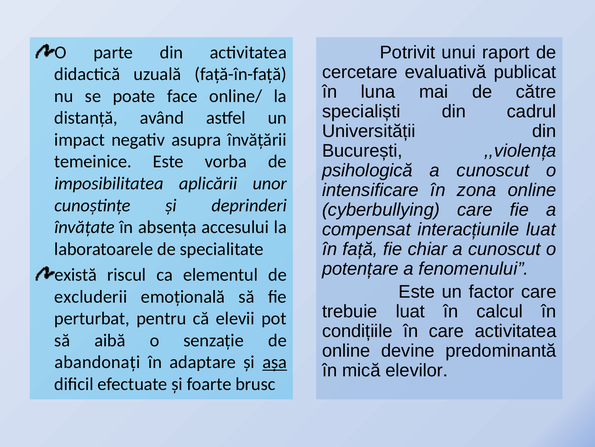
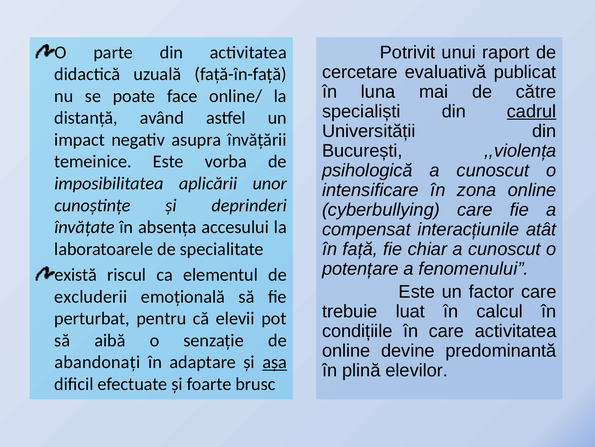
cadrul underline: none -> present
interacțiunile luat: luat -> atât
mică: mică -> plină
